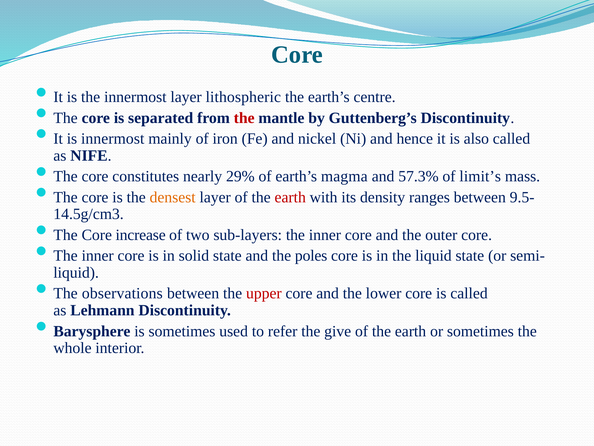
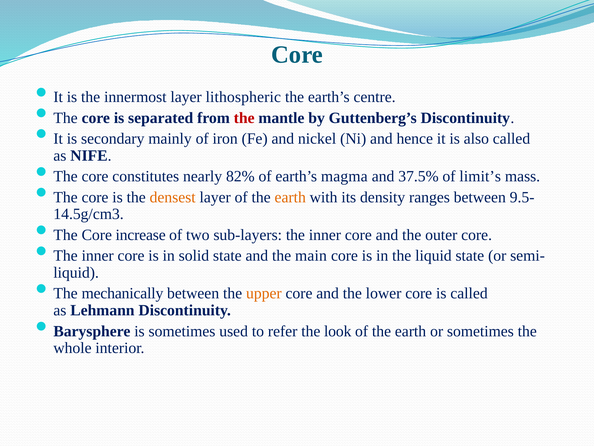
is innermost: innermost -> secondary
29%: 29% -> 82%
57.3%: 57.3% -> 37.5%
earth at (290, 197) colour: red -> orange
poles: poles -> main
observations: observations -> mechanically
upper colour: red -> orange
give: give -> look
